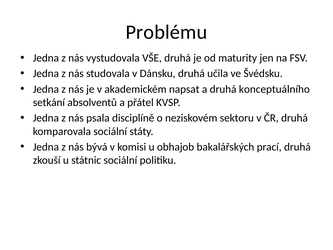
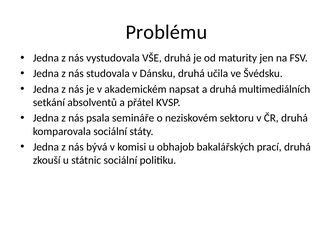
konceptuálního: konceptuálního -> multimediálních
disciplíně: disciplíně -> semináře
